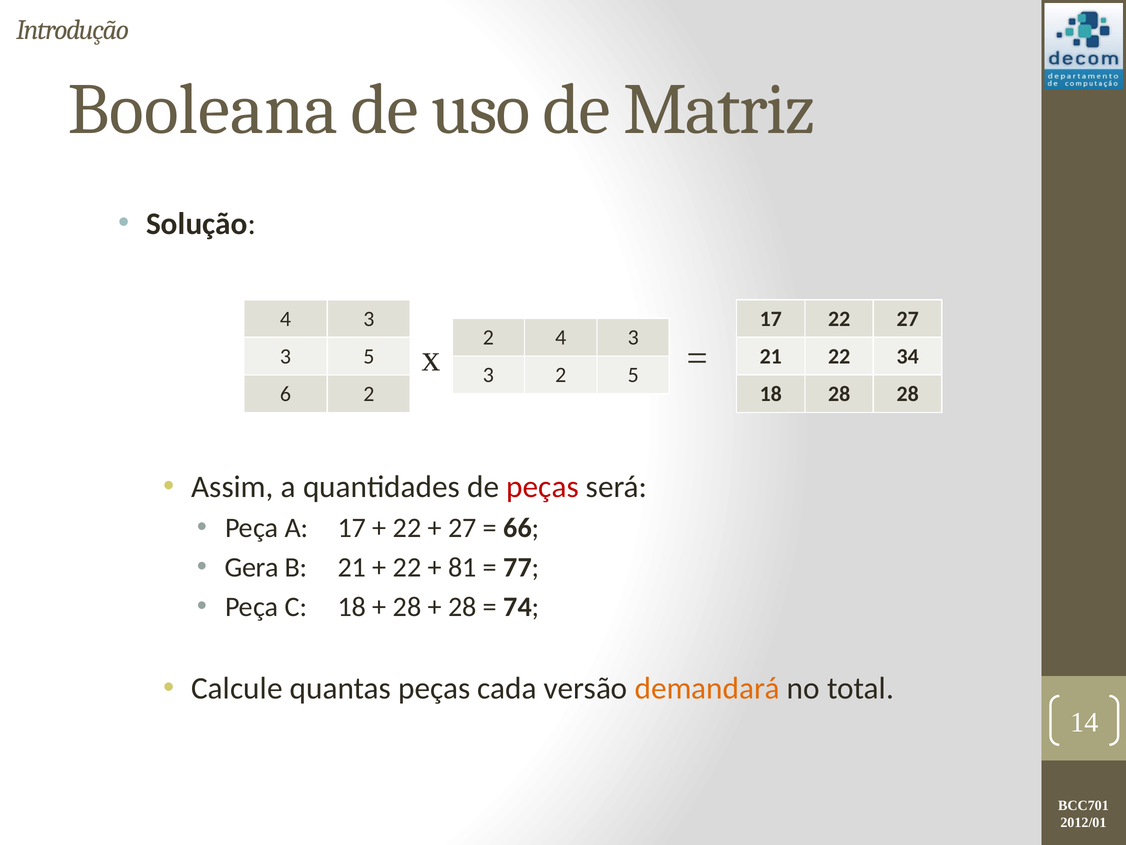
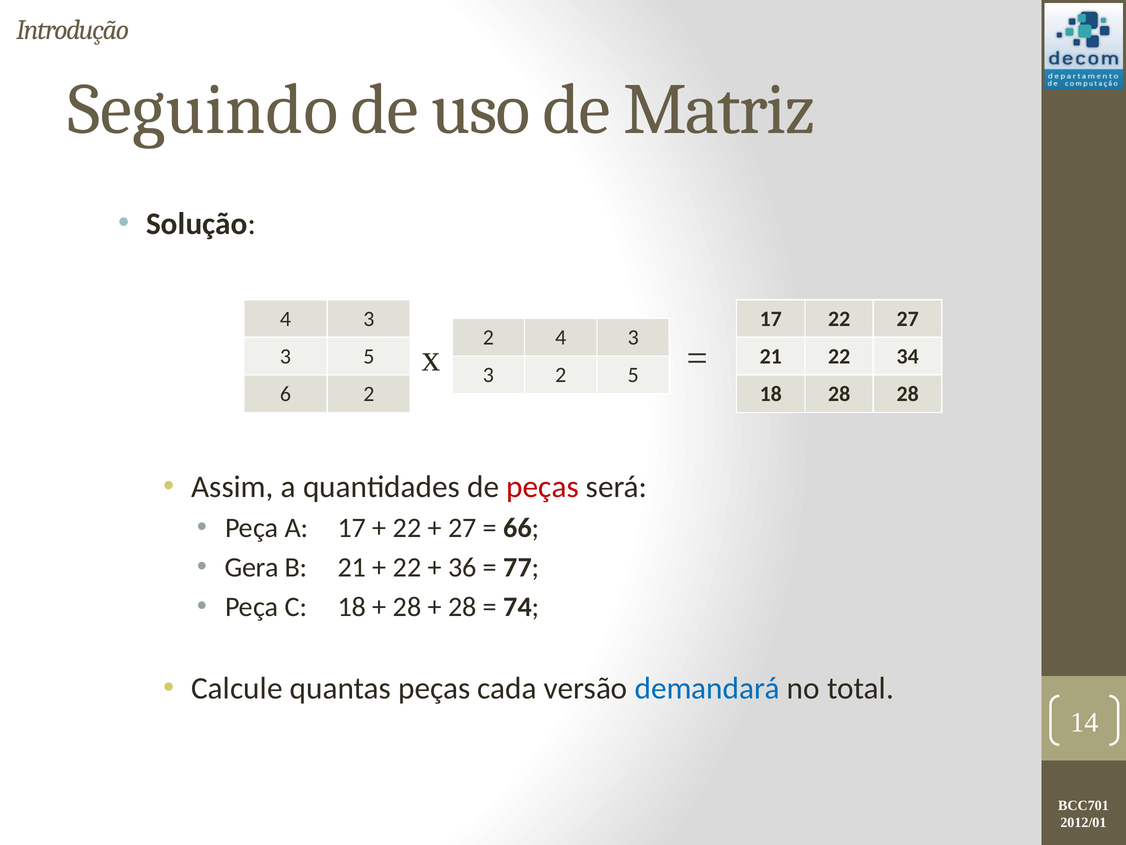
Booleana: Booleana -> Seguindo
81: 81 -> 36
demandará colour: orange -> blue
